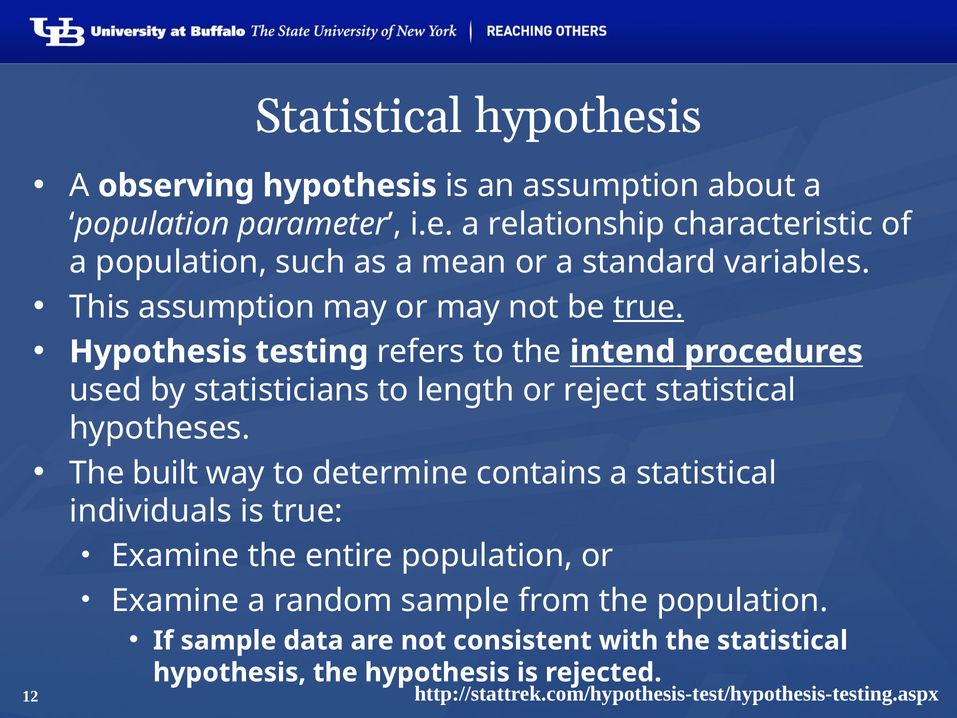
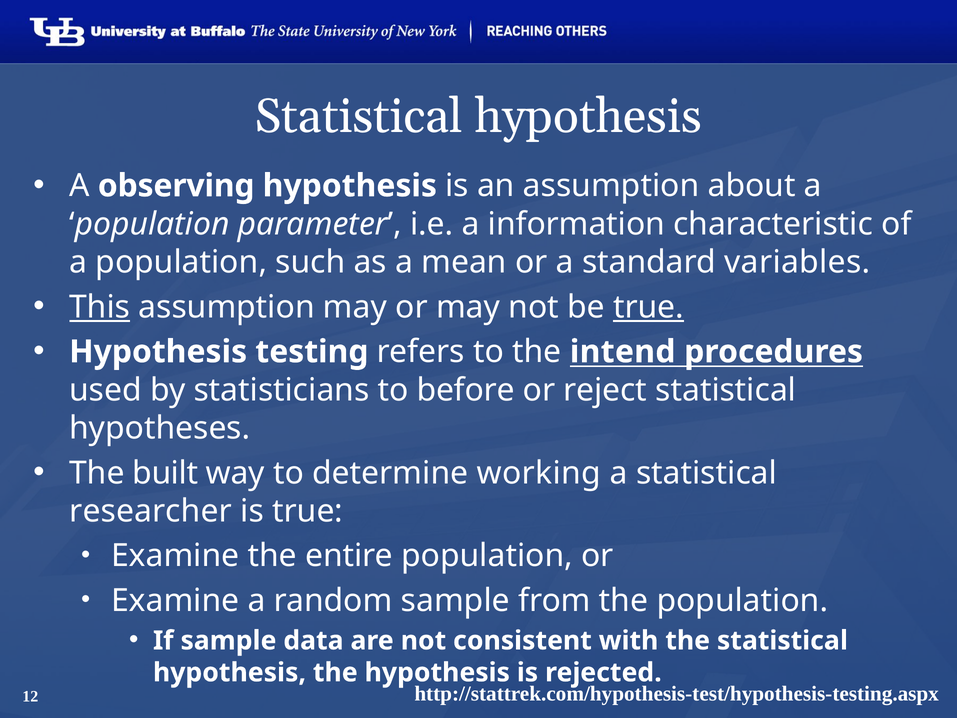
relationship: relationship -> information
This underline: none -> present
length: length -> before
contains: contains -> working
individuals: individuals -> researcher
